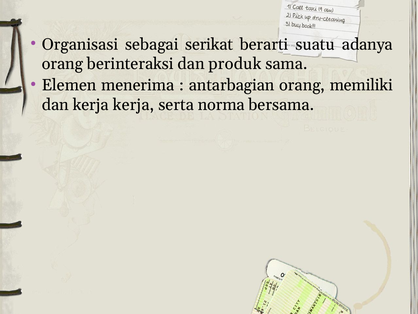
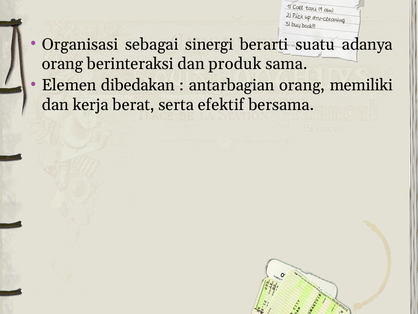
serikat: serikat -> sinergi
menerima: menerima -> dibedakan
kerja kerja: kerja -> berat
norma: norma -> efektif
